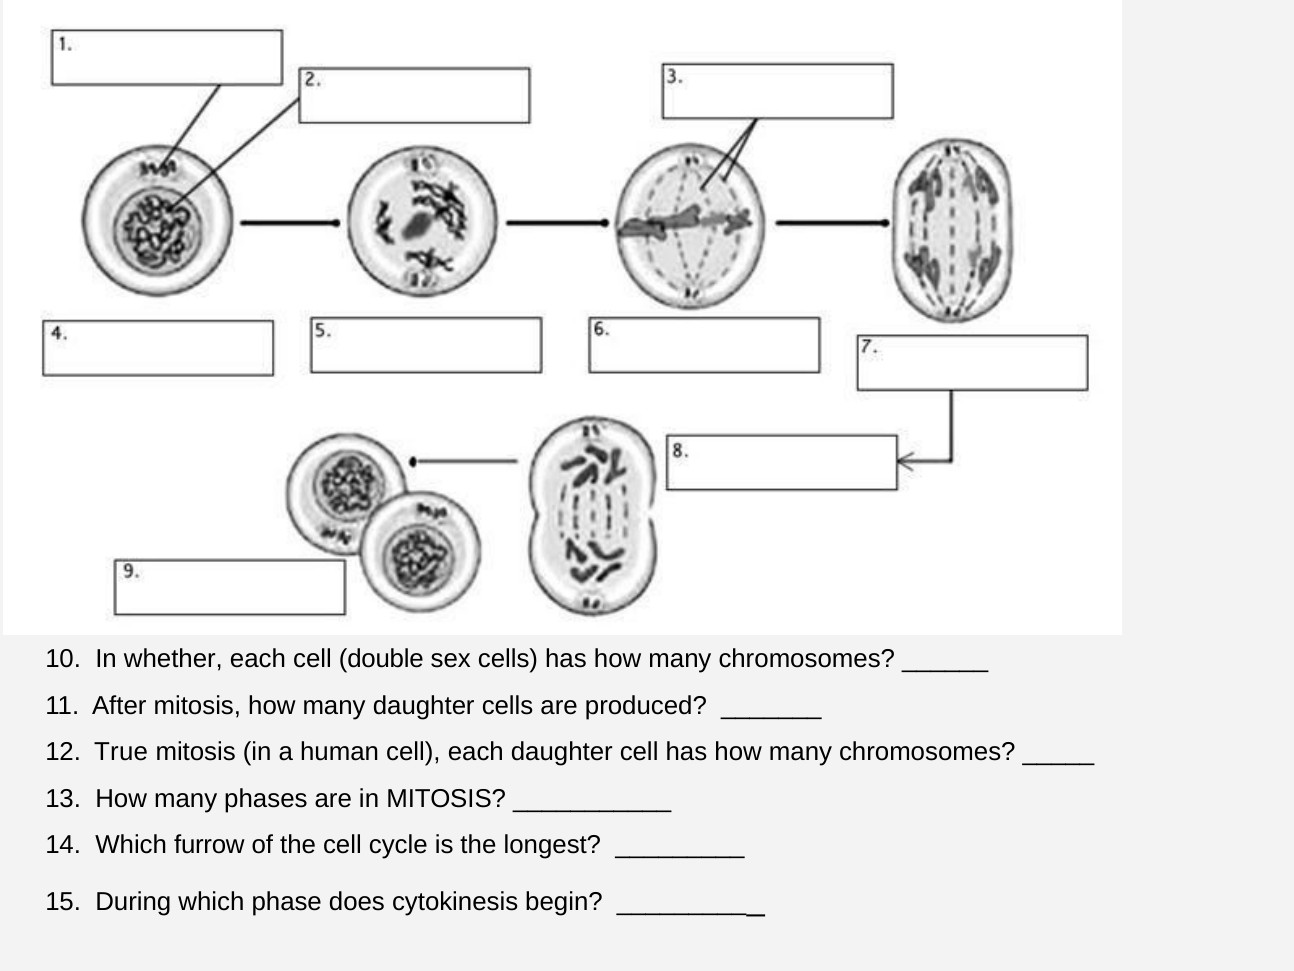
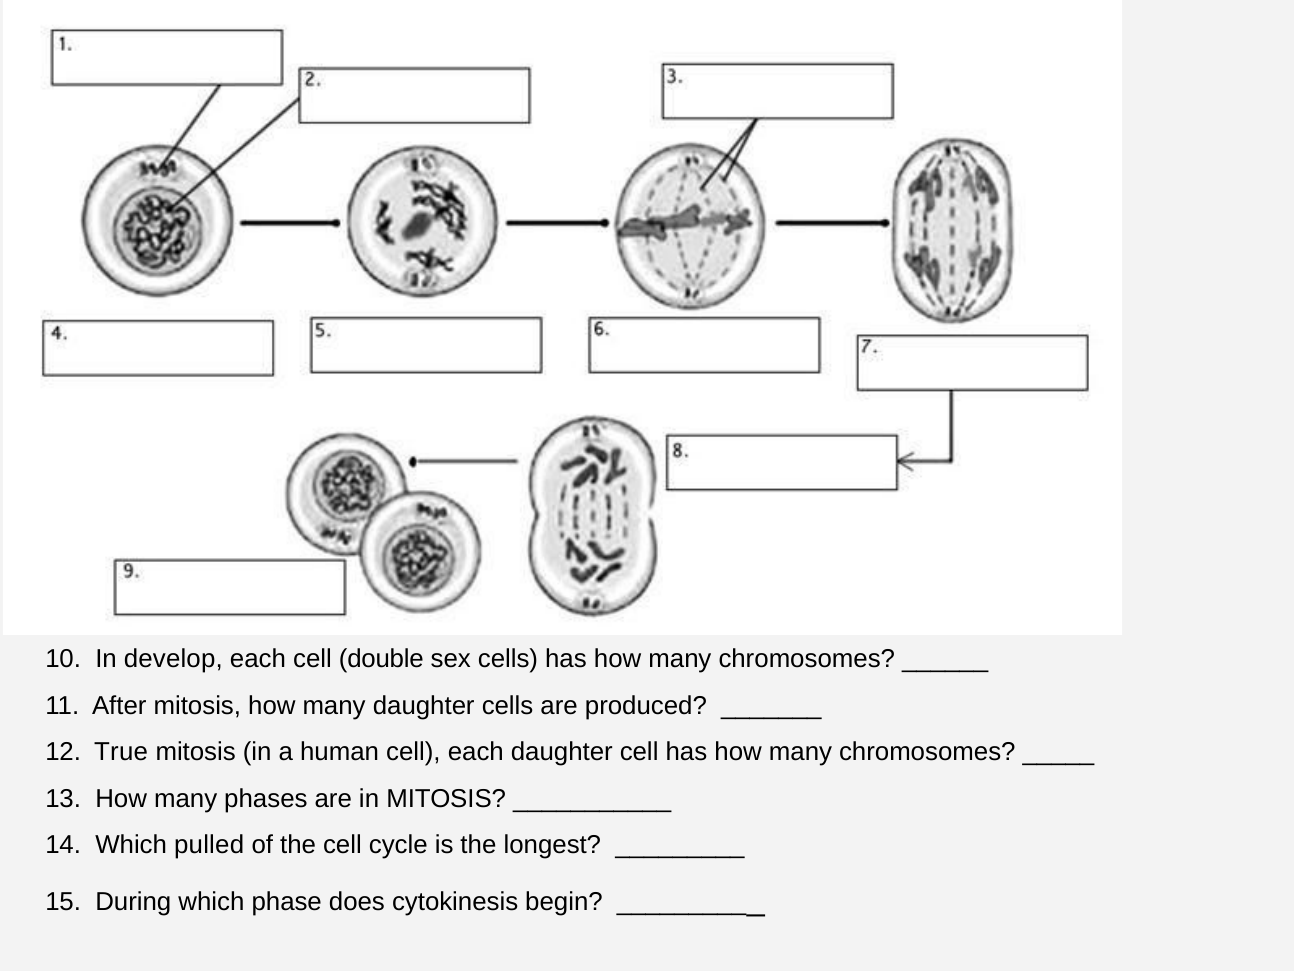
whether: whether -> develop
furrow: furrow -> pulled
